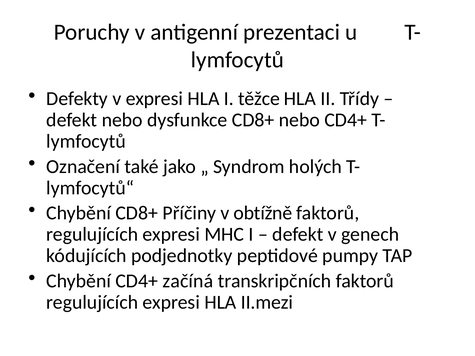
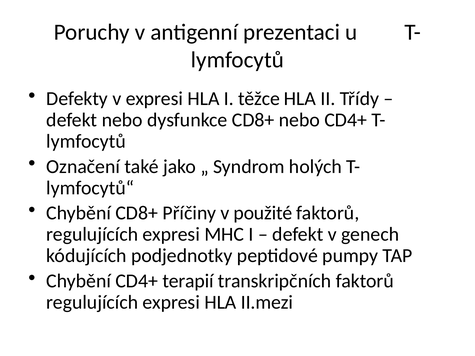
obtížně: obtížně -> použité
začíná: začíná -> terapií
